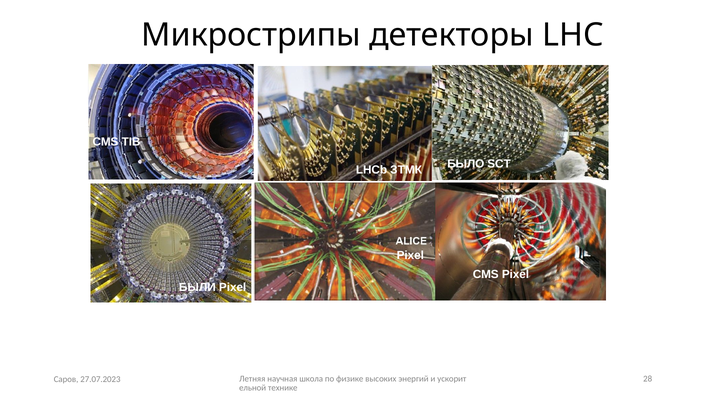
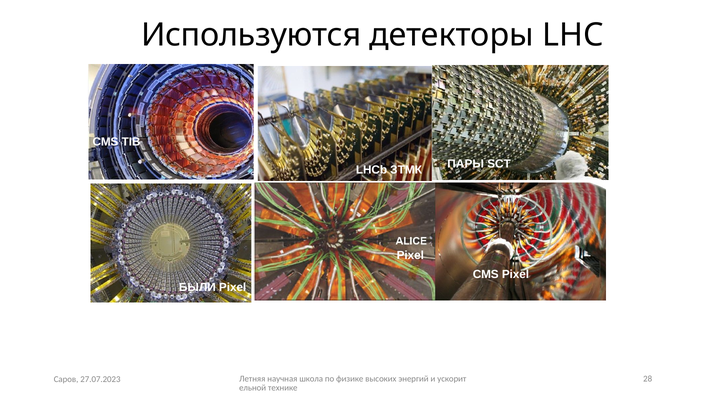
Микрострипы: Микрострипы -> Используются
БЫЛО: БЫЛО -> ПАРЫ
